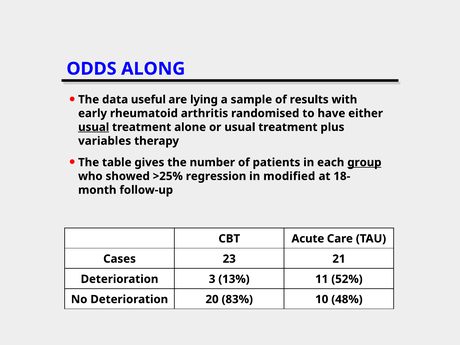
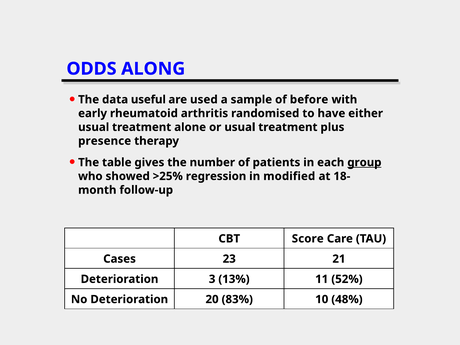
lying: lying -> used
results: results -> before
usual at (94, 127) underline: present -> none
variables: variables -> presence
Acute: Acute -> Score
